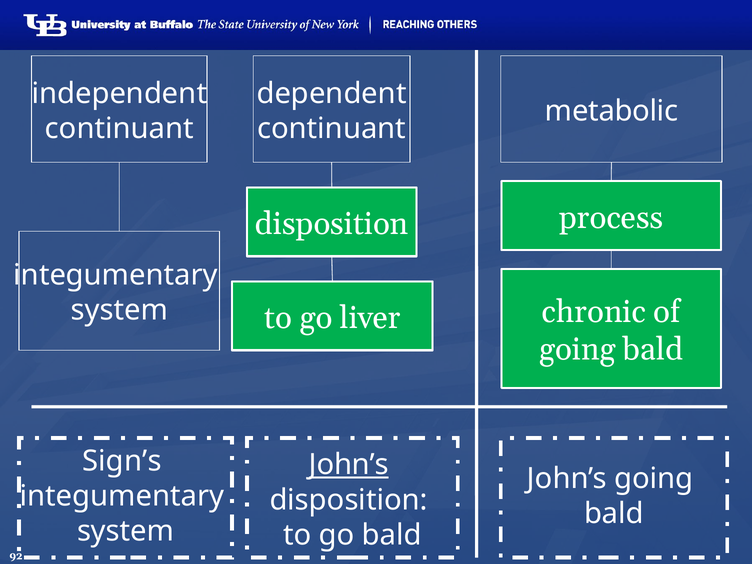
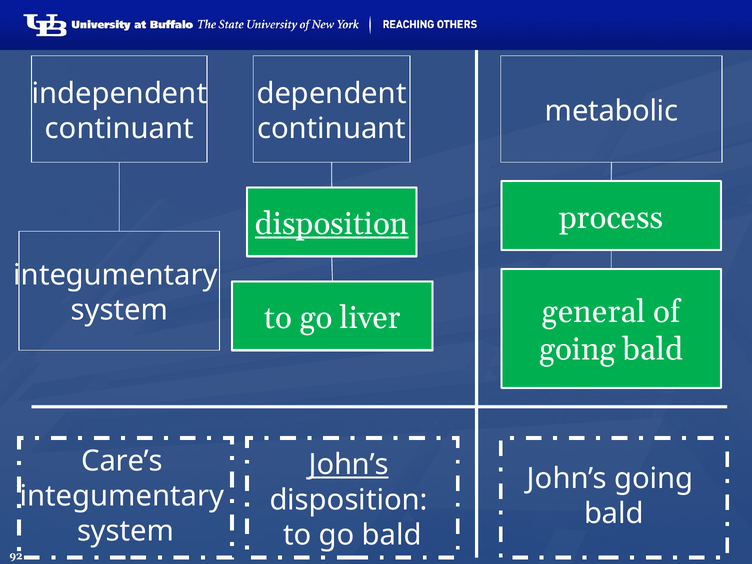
disposition at (332, 224) underline: none -> present
chronic: chronic -> general
Sign’s: Sign’s -> Care’s
